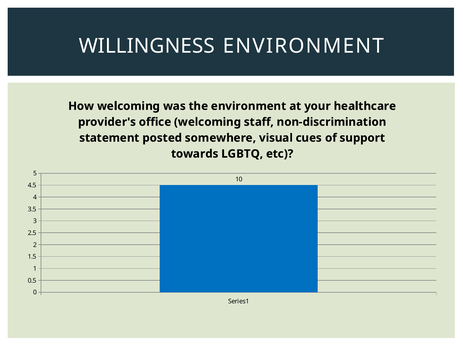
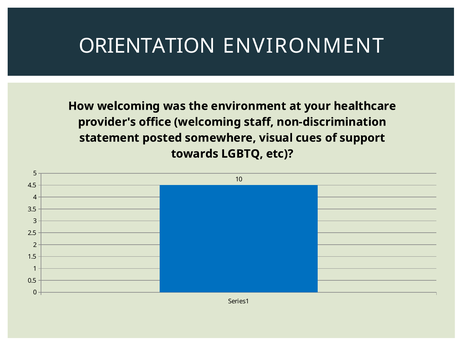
WILLINGNESS: WILLINGNESS -> ORIENTATION
